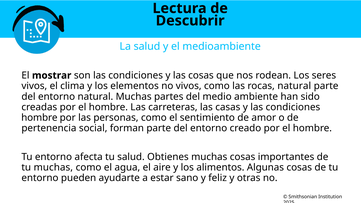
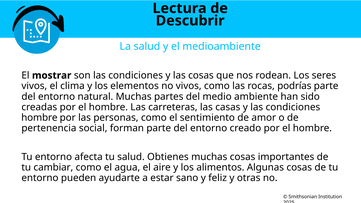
rocas natural: natural -> podrías
tu muchas: muchas -> cambiar
